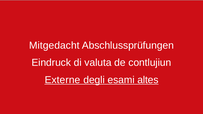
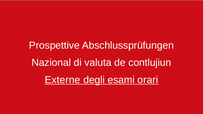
Mitgedacht: Mitgedacht -> Prospettive
Eindruck: Eindruck -> Nazional
altes: altes -> orari
